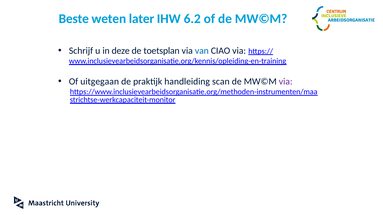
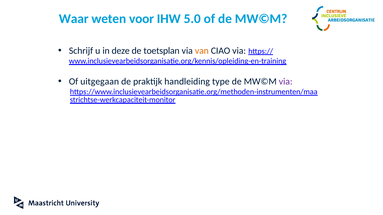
Beste: Beste -> Waar
later: later -> voor
6.2: 6.2 -> 5.0
van colour: blue -> orange
scan: scan -> type
